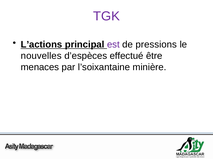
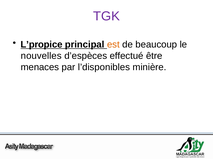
L’actions: L’actions -> L’propice
est colour: purple -> orange
pressions: pressions -> beaucoup
l’soixantaine: l’soixantaine -> l’disponibles
